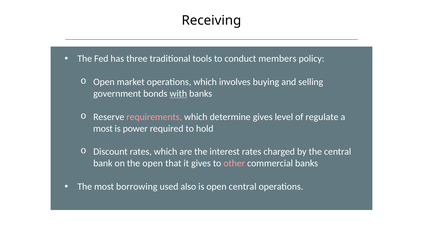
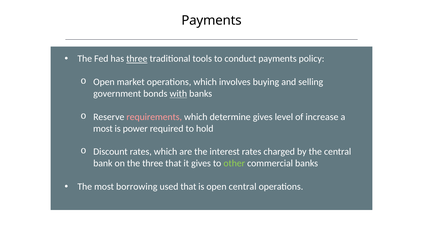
Receiving at (211, 20): Receiving -> Payments
three at (137, 59) underline: none -> present
conduct members: members -> payments
regulate: regulate -> increase
the open: open -> three
other colour: pink -> light green
used also: also -> that
